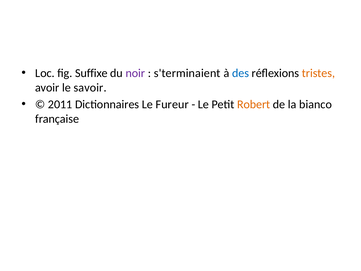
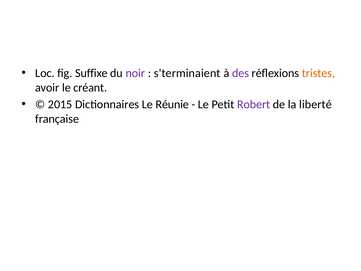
des colour: blue -> purple
savoir: savoir -> créant
2011: 2011 -> 2015
Fureur: Fureur -> Réunie
Robert colour: orange -> purple
bianco: bianco -> liberté
